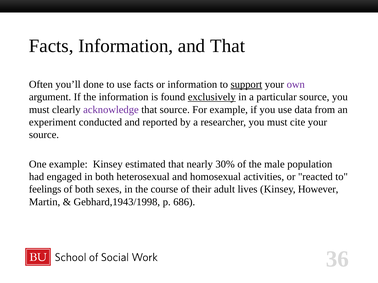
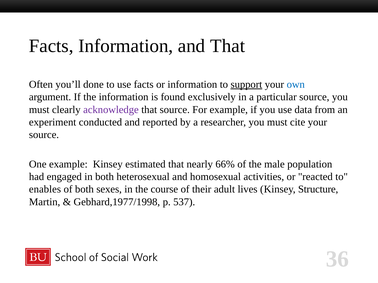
own colour: purple -> blue
exclusively underline: present -> none
30%: 30% -> 66%
feelings: feelings -> enables
However: However -> Structure
Gebhard,1943/1998: Gebhard,1943/1998 -> Gebhard,1977/1998
686: 686 -> 537
